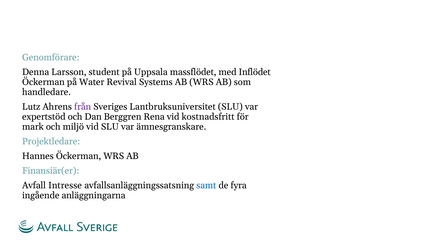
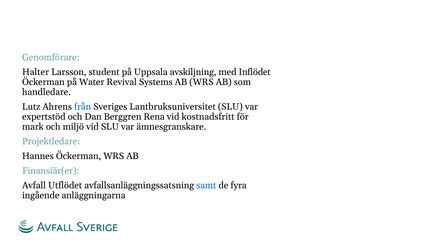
Denna: Denna -> Halter
massflödet: massflödet -> avskiljning
från colour: purple -> blue
Intresse: Intresse -> Utflödet
